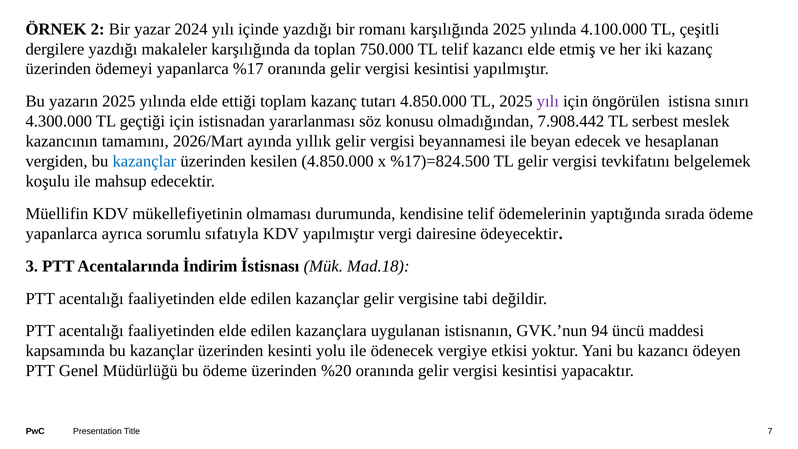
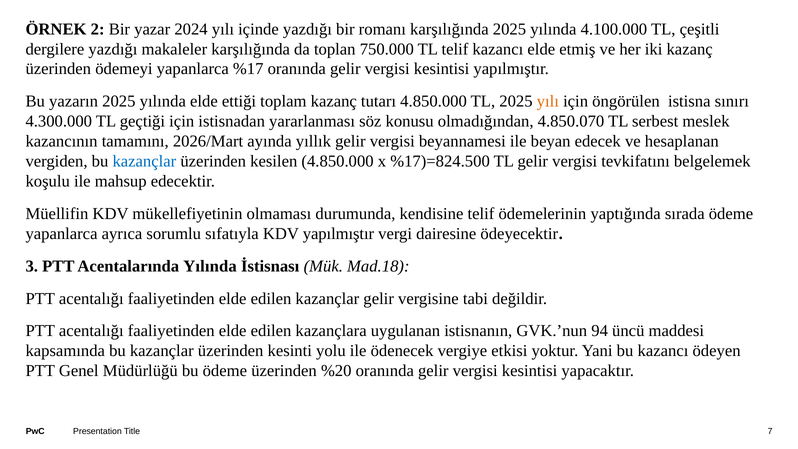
yılı at (548, 101) colour: purple -> orange
7.908.442: 7.908.442 -> 4.850.070
Acentalarında İndirim: İndirim -> Yılında
